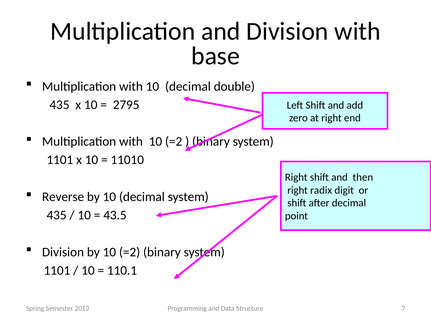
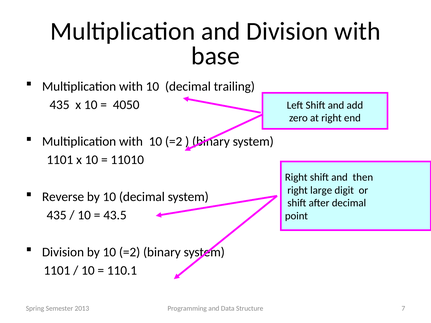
double: double -> trailing
2795: 2795 -> 4050
radix: radix -> large
